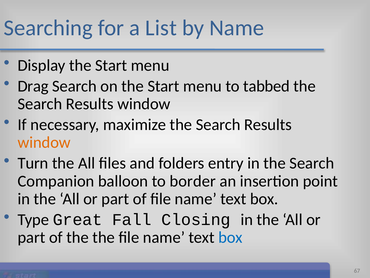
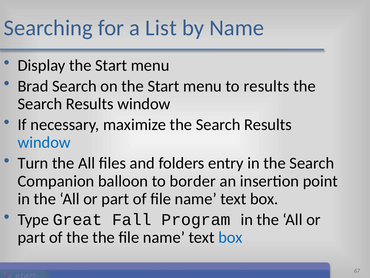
Drag: Drag -> Brad
to tabbed: tabbed -> results
window at (44, 142) colour: orange -> blue
Closing: Closing -> Program
